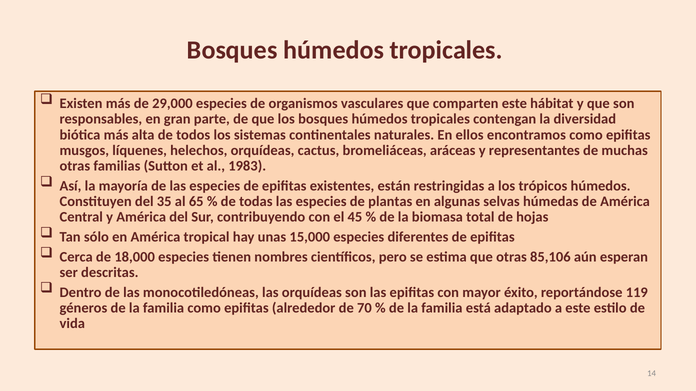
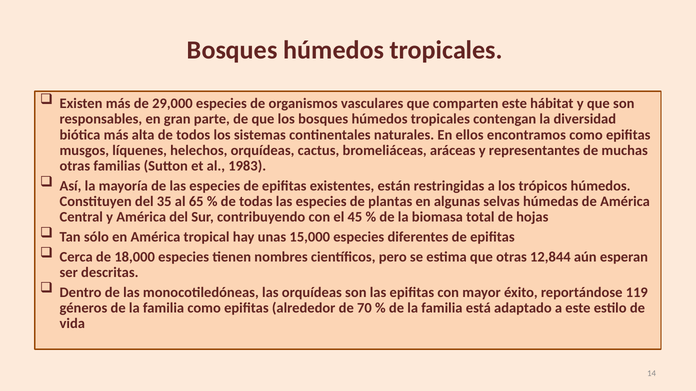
85,106: 85,106 -> 12,844
